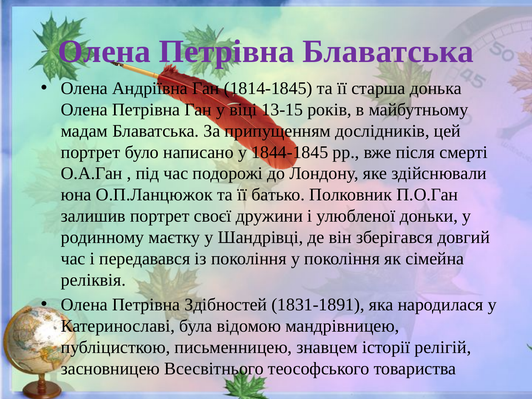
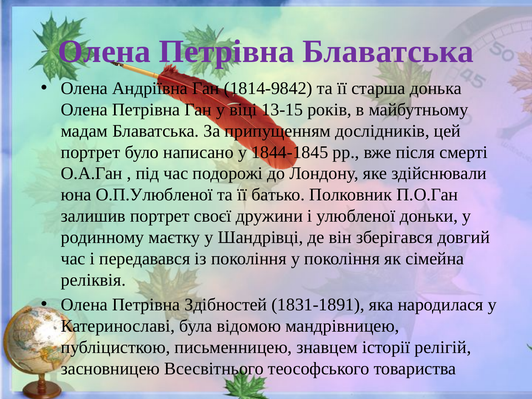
1814-1845: 1814-1845 -> 1814-9842
О.П.Ланцюжок: О.П.Ланцюжок -> О.П.Улюбленої
